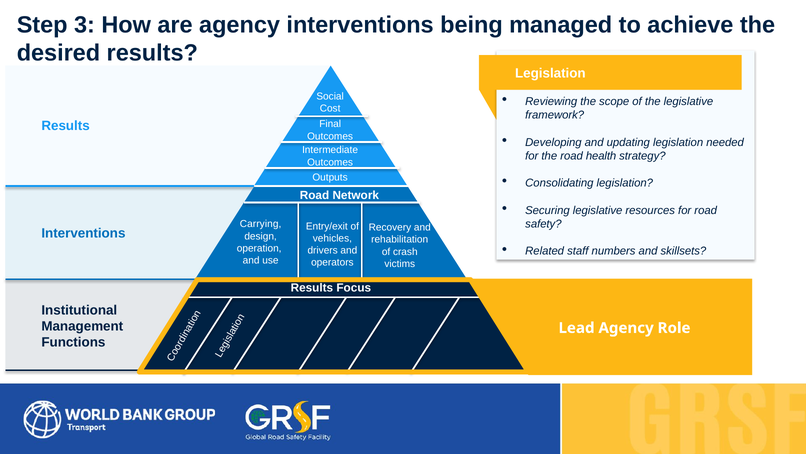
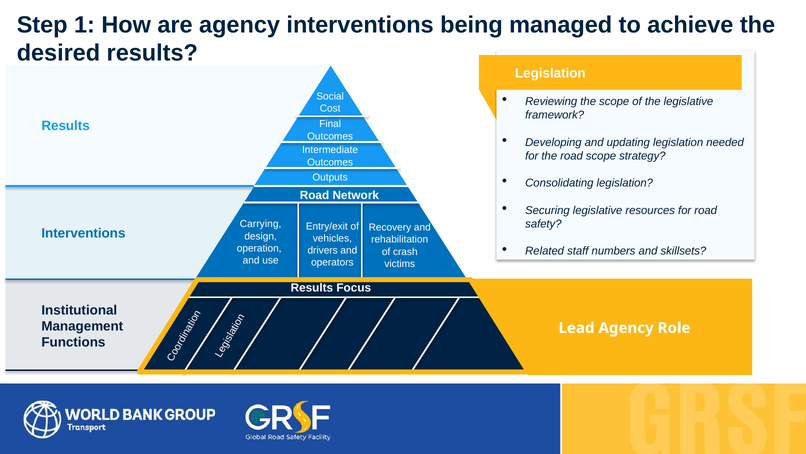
3: 3 -> 1
road health: health -> scope
